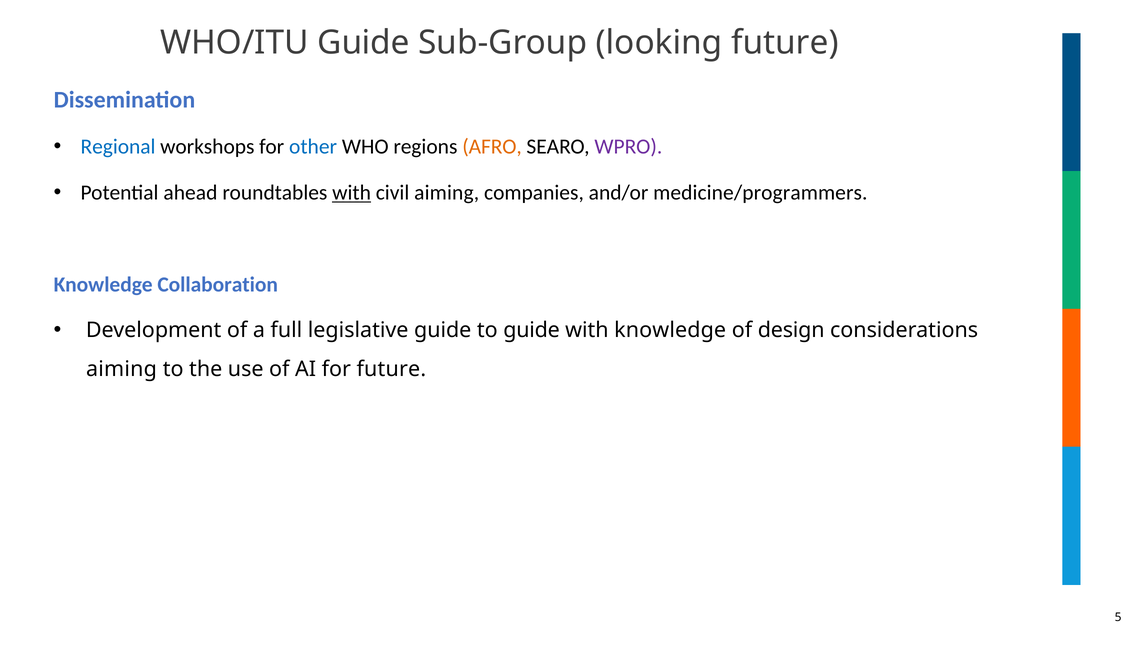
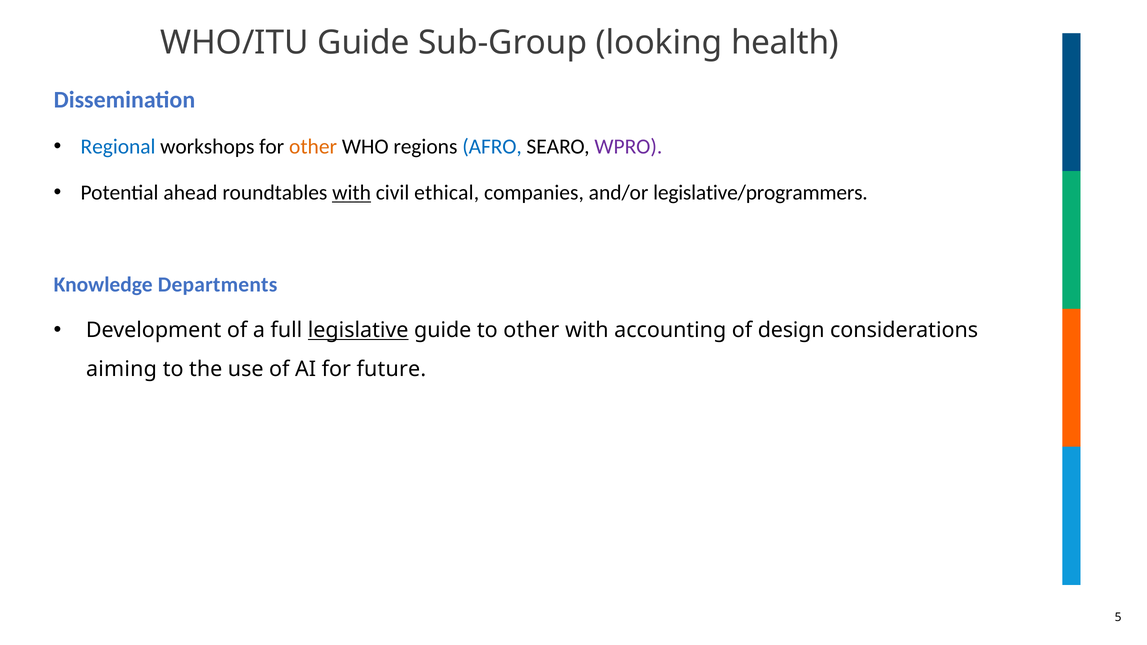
looking future: future -> health
other at (313, 147) colour: blue -> orange
AFRO colour: orange -> blue
civil aiming: aiming -> ethical
medicine/programmers: medicine/programmers -> legislative/programmers
Collaboration: Collaboration -> Departments
legislative underline: none -> present
to guide: guide -> other
with knowledge: knowledge -> accounting
